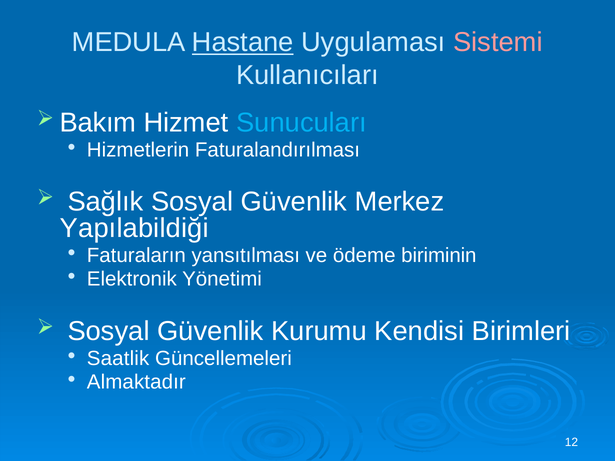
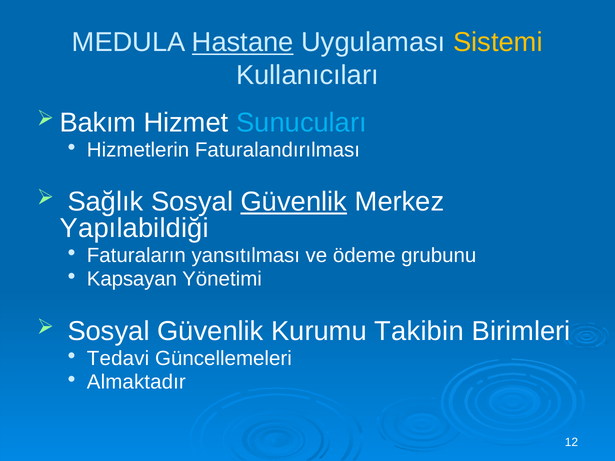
Sistemi colour: pink -> yellow
Güvenlik at (294, 202) underline: none -> present
biriminin: biriminin -> grubunu
Elektronik: Elektronik -> Kapsayan
Kendisi: Kendisi -> Takibin
Saatlik: Saatlik -> Tedavi
